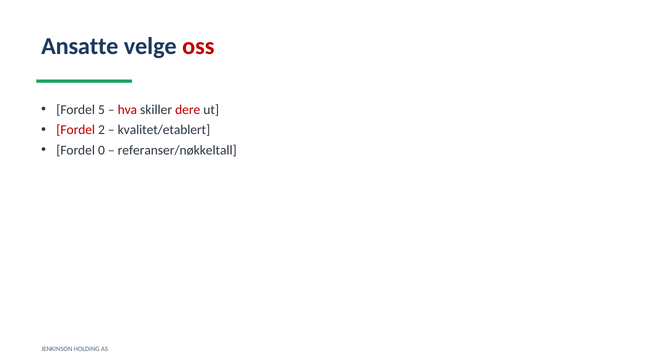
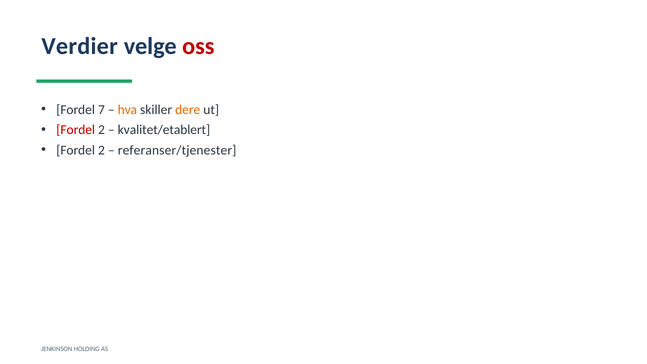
Ansatte: Ansatte -> Verdier
5: 5 -> 7
hva colour: red -> orange
dere colour: red -> orange
0 at (101, 150): 0 -> 2
referanser/nøkkeltall: referanser/nøkkeltall -> referanser/tjenester
